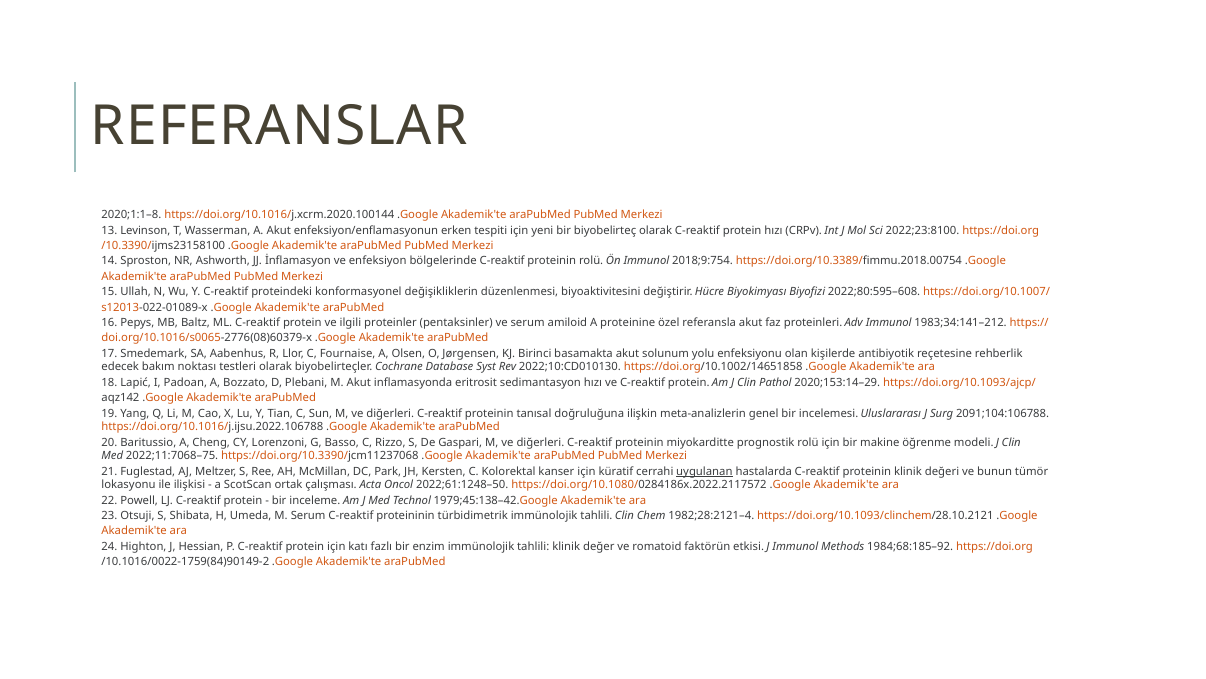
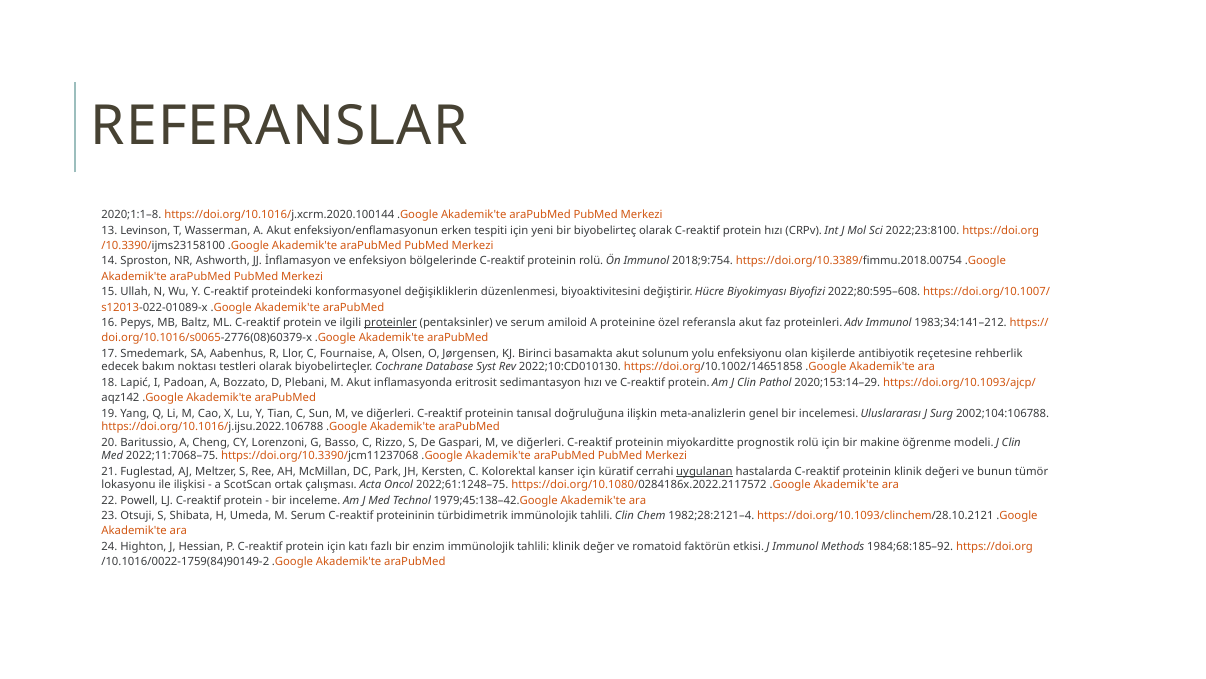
proteinler underline: none -> present
2091;104:106788: 2091;104:106788 -> 2002;104:106788
2022;61:1248–50: 2022;61:1248–50 -> 2022;61:1248–75
